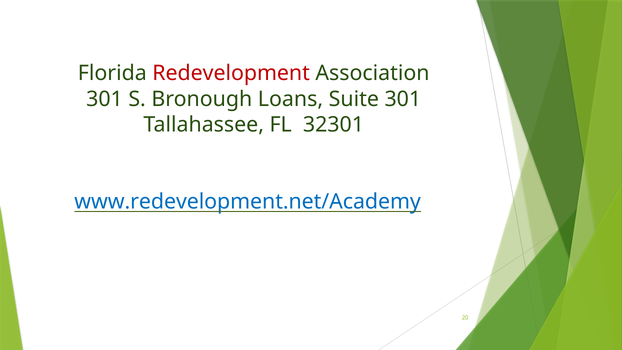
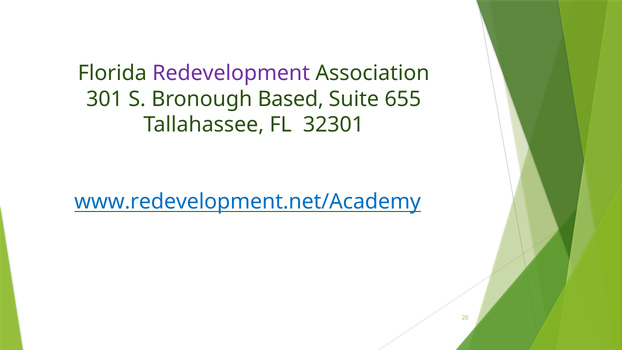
Redevelopment colour: red -> purple
Loans: Loans -> Based
Suite 301: 301 -> 655
